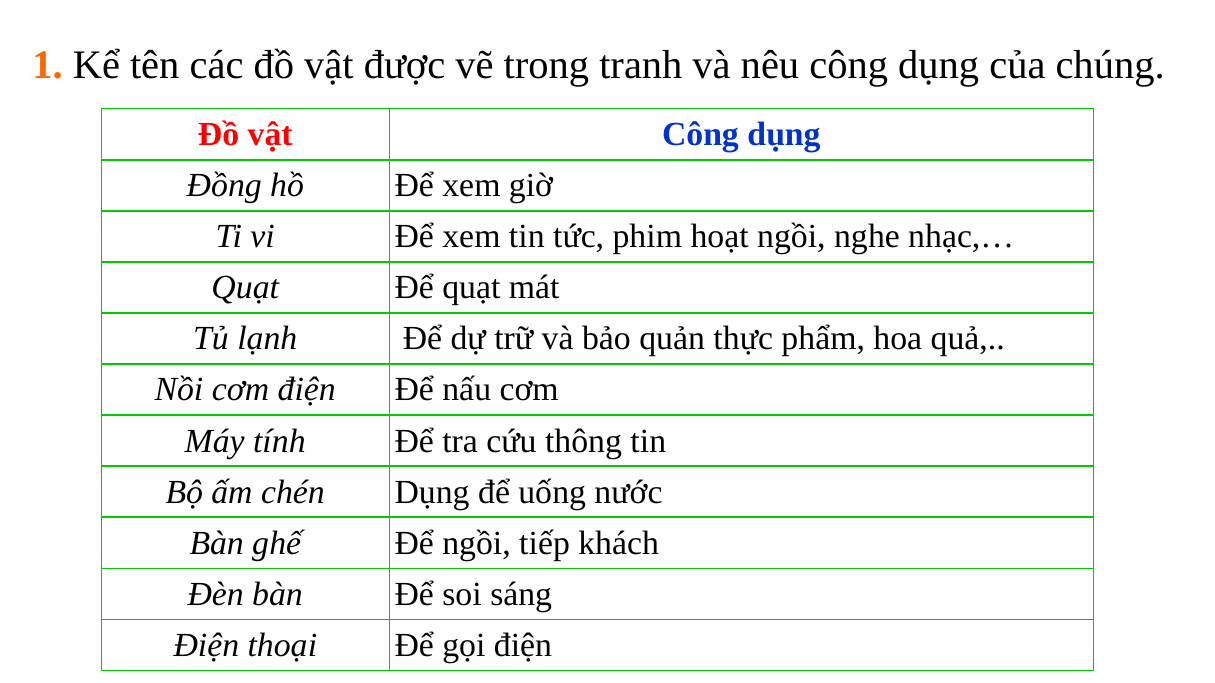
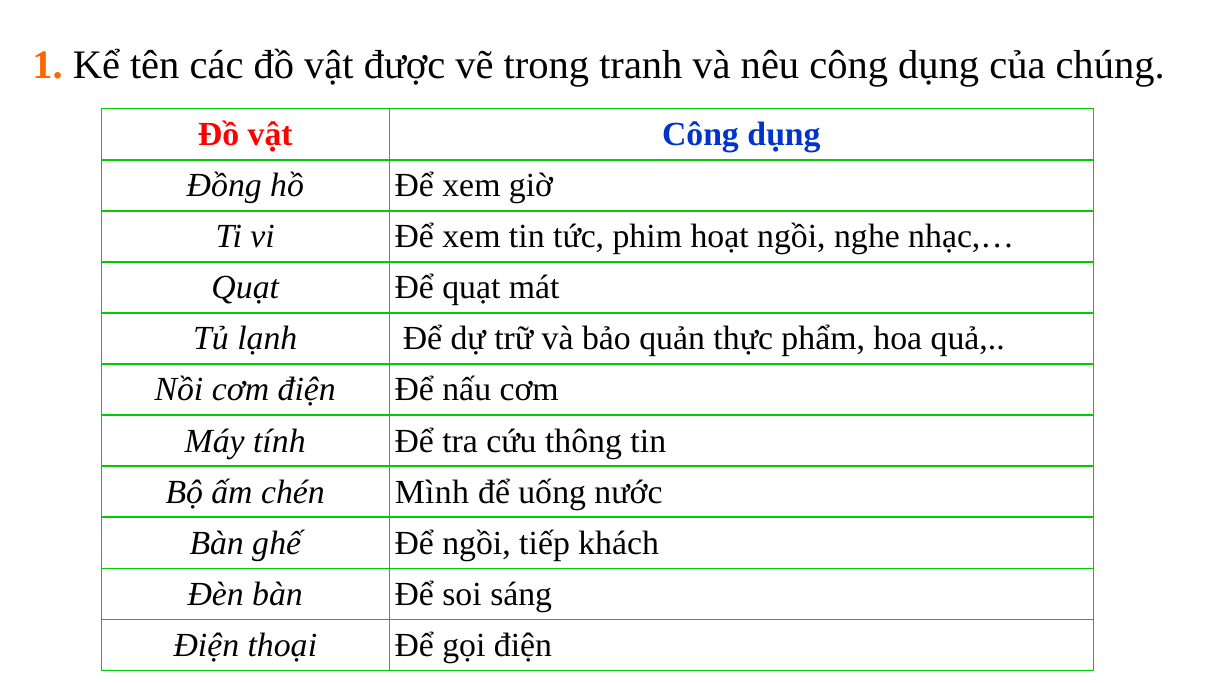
chén Dụng: Dụng -> Mình
